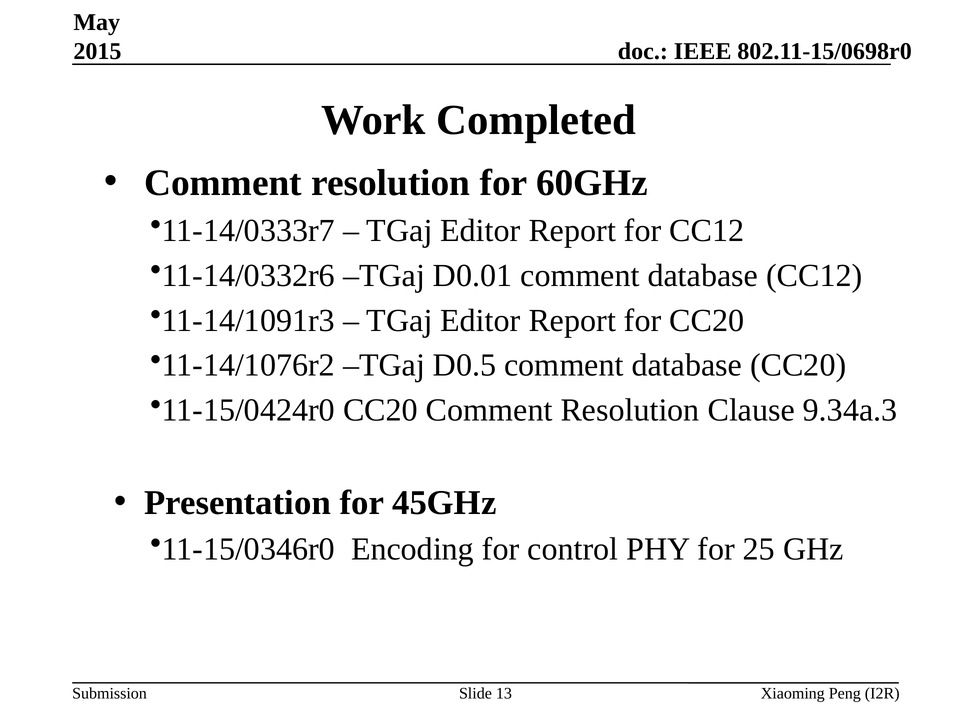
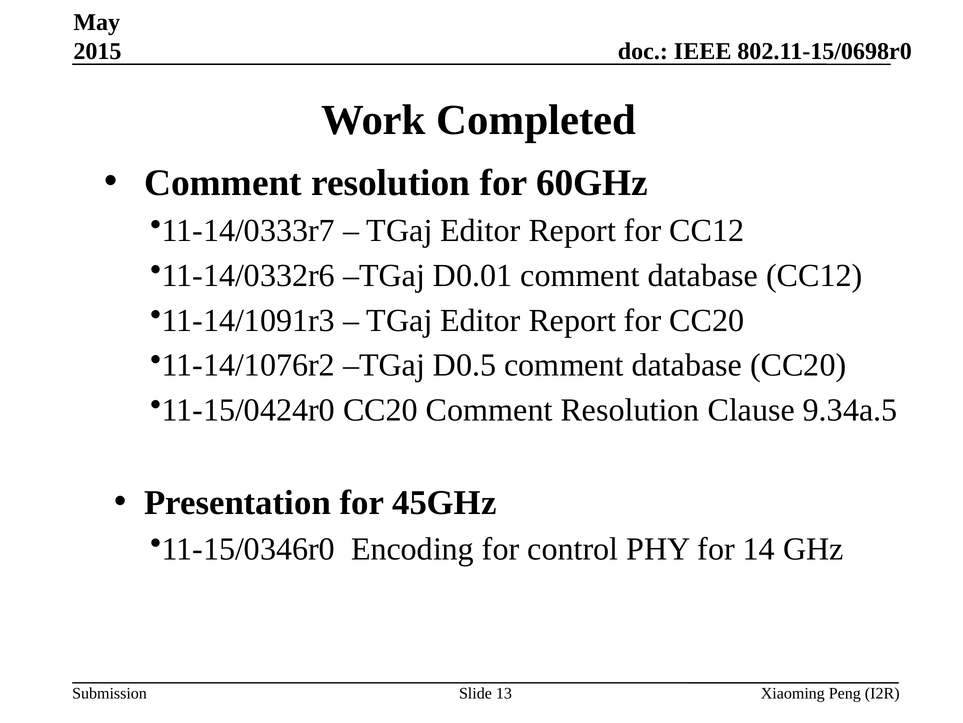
9.34a.3: 9.34a.3 -> 9.34a.5
25: 25 -> 14
